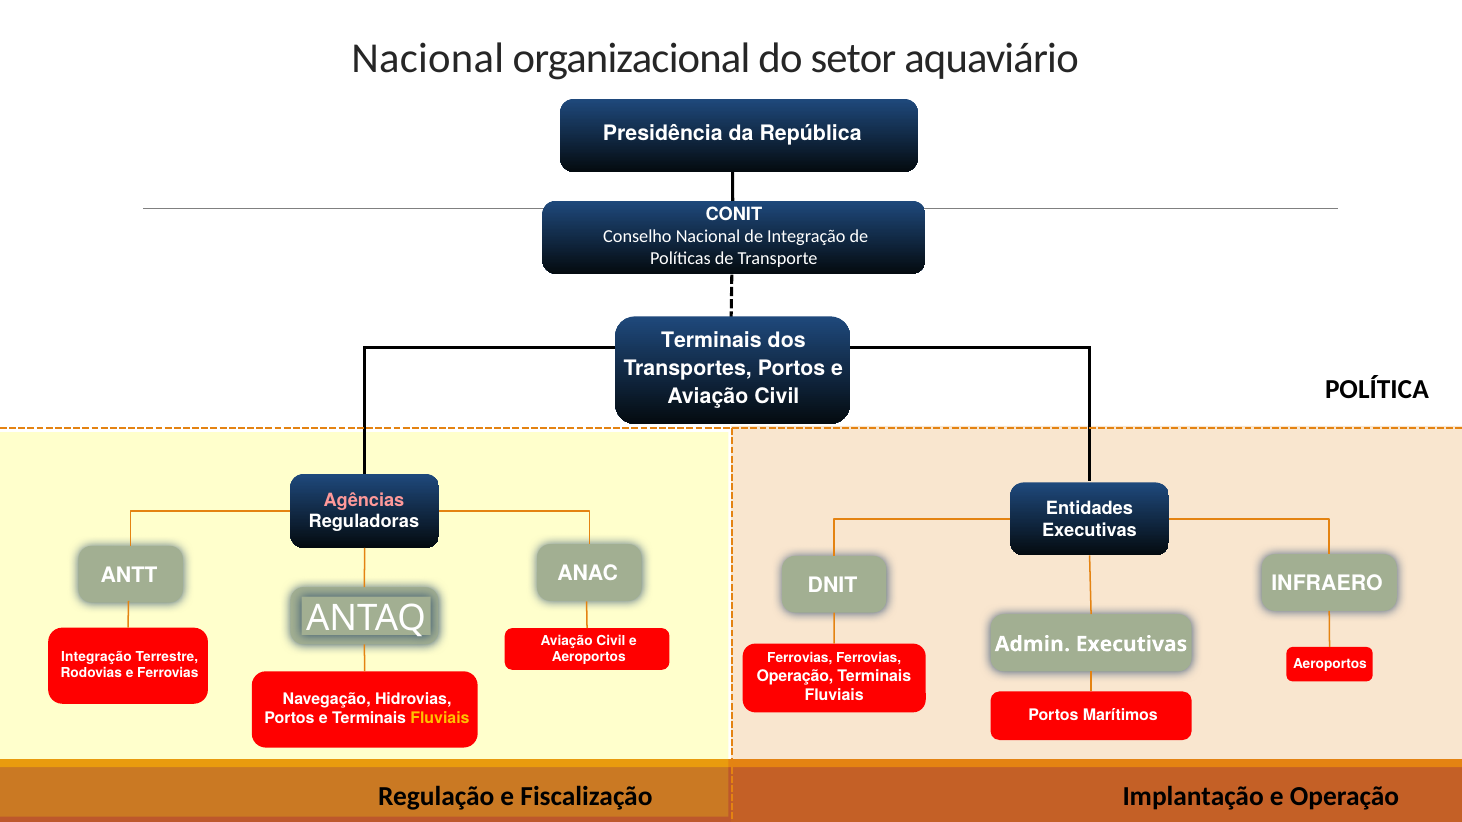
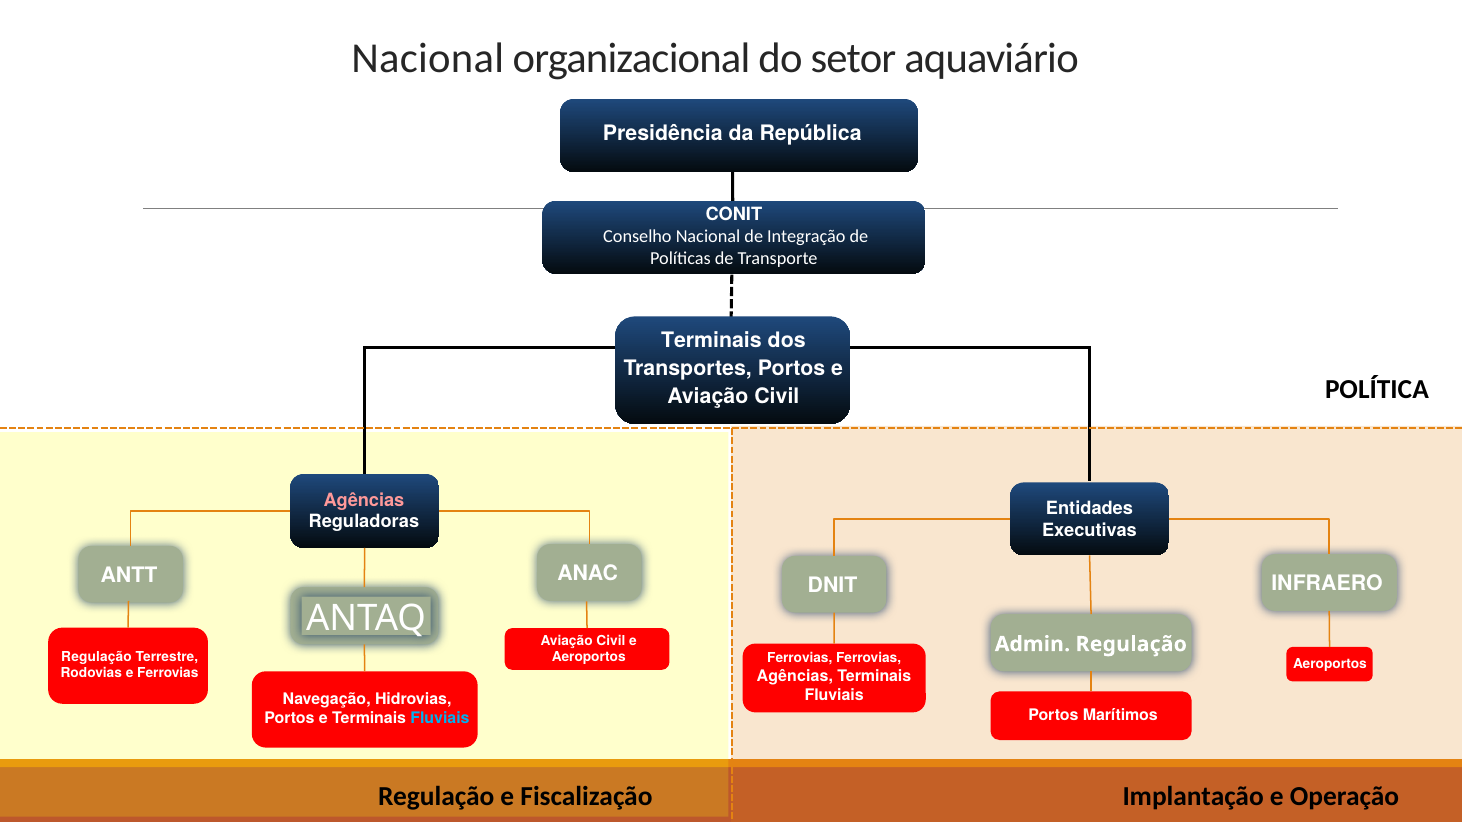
Admin Executivas: Executivas -> Regulação
Integração at (97, 657): Integração -> Regulação
Operação at (795, 676): Operação -> Agências
Fluviais at (440, 718) colour: yellow -> light blue
